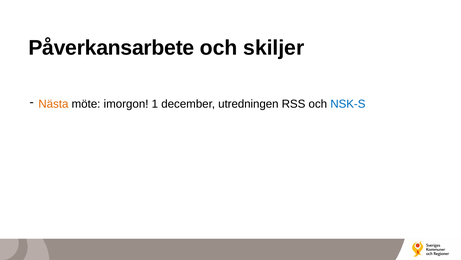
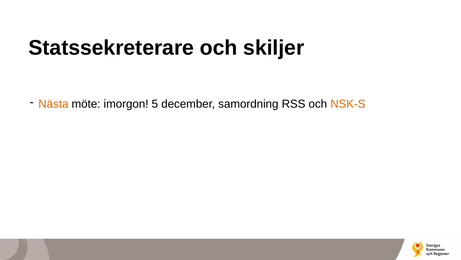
Påverkansarbete: Påverkansarbete -> Statssekreterare
1: 1 -> 5
utredningen: utredningen -> samordning
NSK-S colour: blue -> orange
